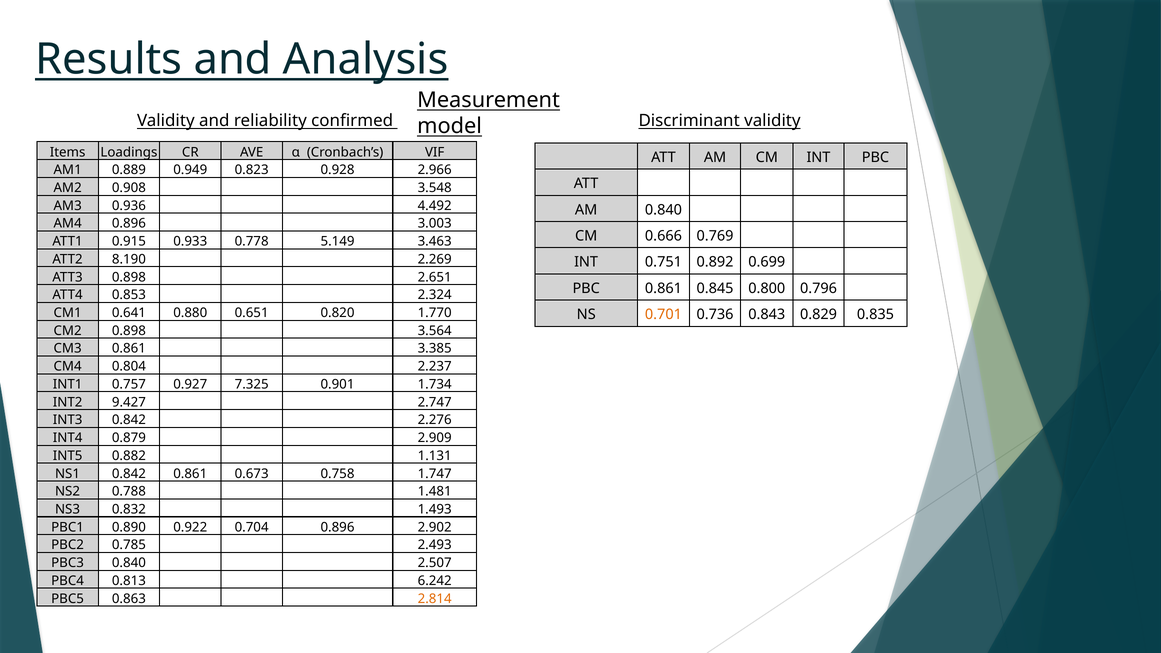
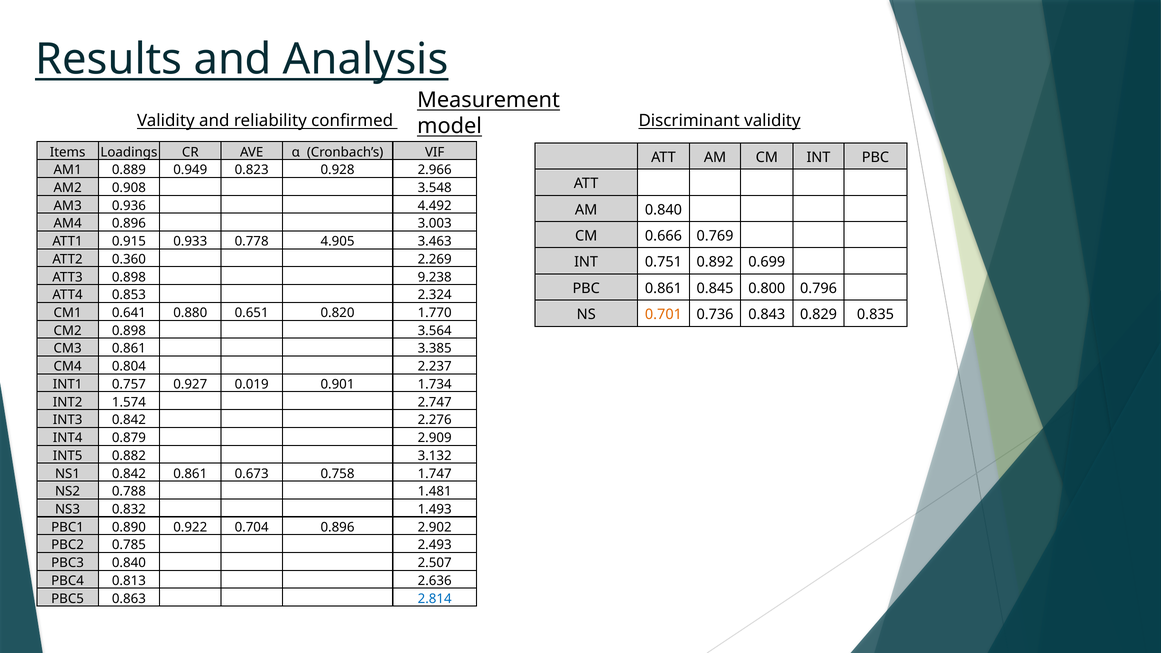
5.149: 5.149 -> 4.905
8.190: 8.190 -> 0.360
2.651: 2.651 -> 9.238
7.325: 7.325 -> 0.019
9.427: 9.427 -> 1.574
1.131: 1.131 -> 3.132
6.242: 6.242 -> 2.636
2.814 colour: orange -> blue
